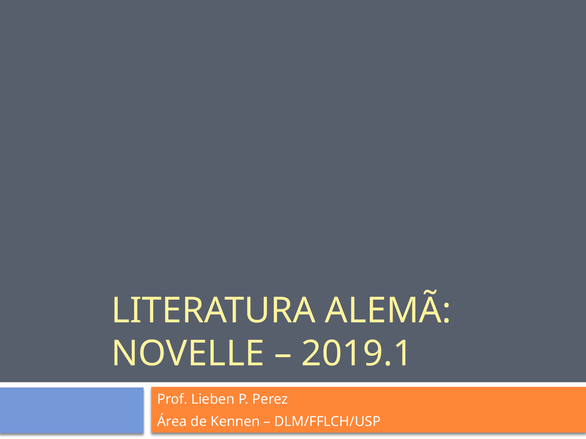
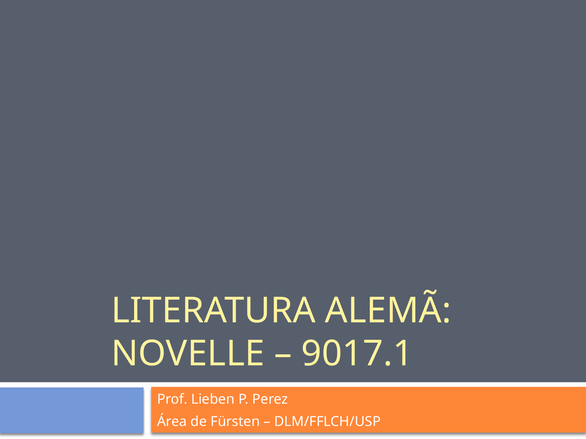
2019.1: 2019.1 -> 9017.1
Kennen: Kennen -> Fürsten
